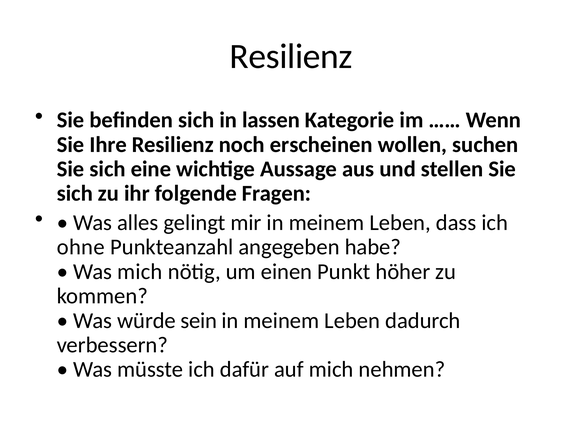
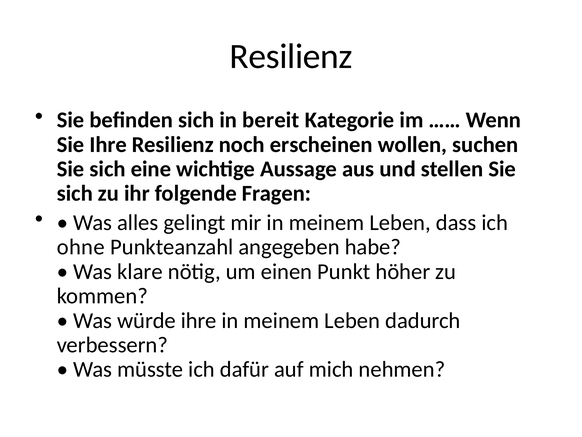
lassen: lassen -> bereit
Was mich: mich -> klare
würde sein: sein -> ihre
